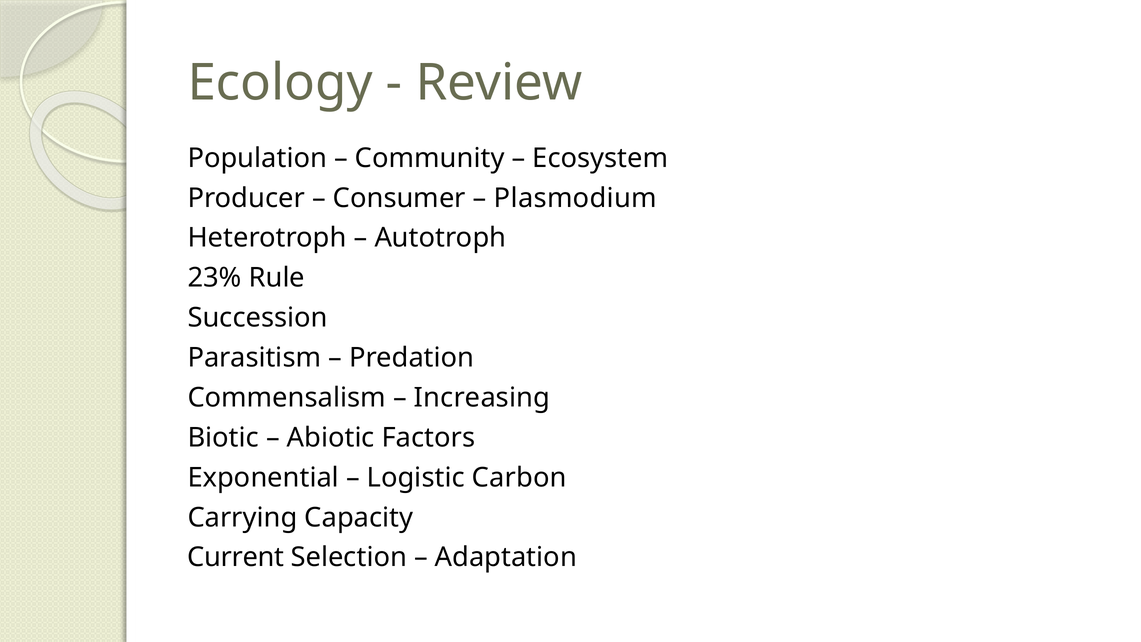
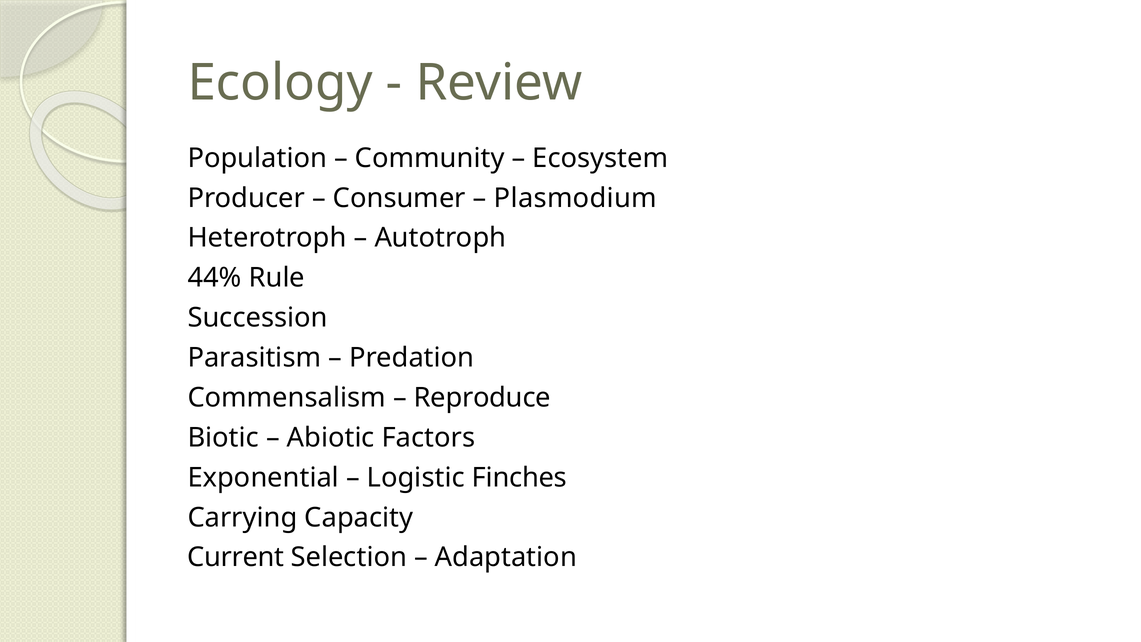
23%: 23% -> 44%
Increasing: Increasing -> Reproduce
Carbon: Carbon -> Finches
